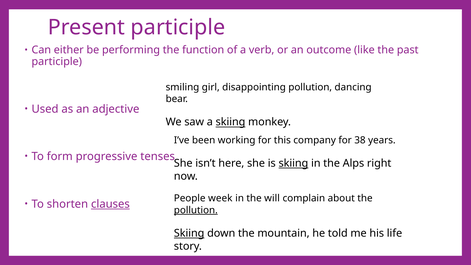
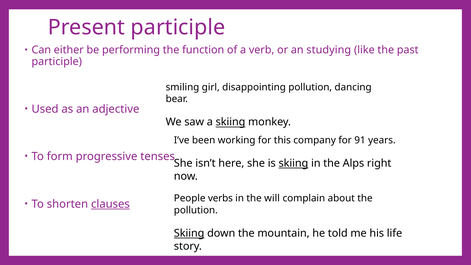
outcome: outcome -> studying
38: 38 -> 91
week: week -> verbs
pollution at (196, 210) underline: present -> none
